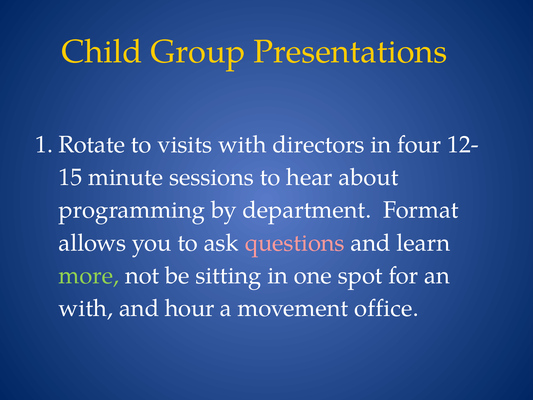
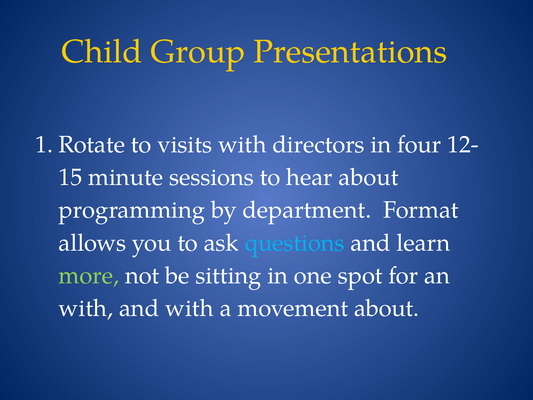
questions colour: pink -> light blue
and hour: hour -> with
movement office: office -> about
